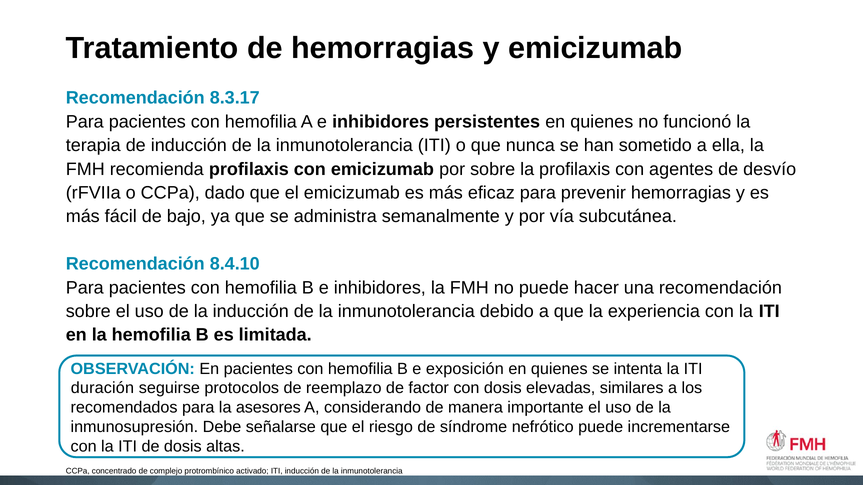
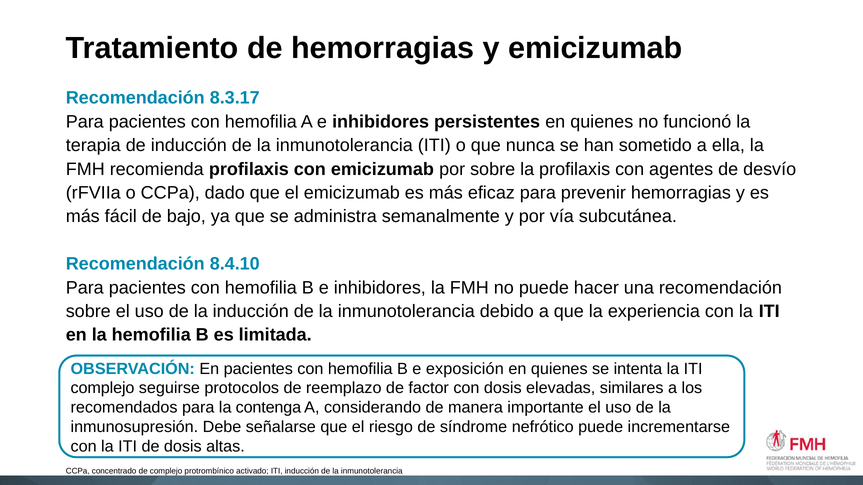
duración at (102, 388): duración -> complejo
asesores: asesores -> contenga
